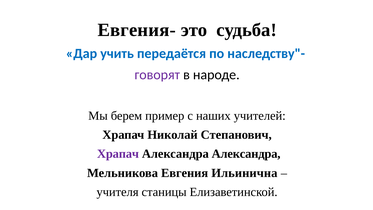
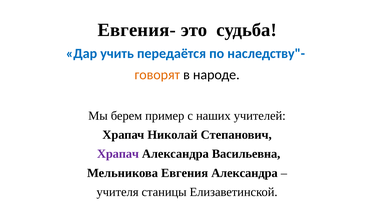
говорят colour: purple -> orange
Александра Александра: Александра -> Васильевна
Евгения Ильинична: Ильинична -> Александра
